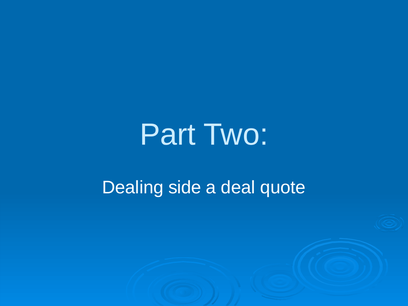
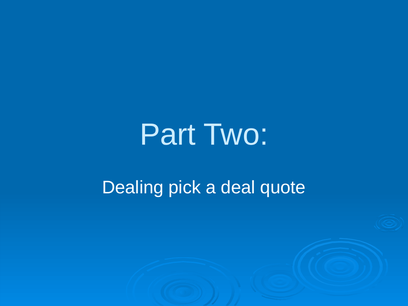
side: side -> pick
